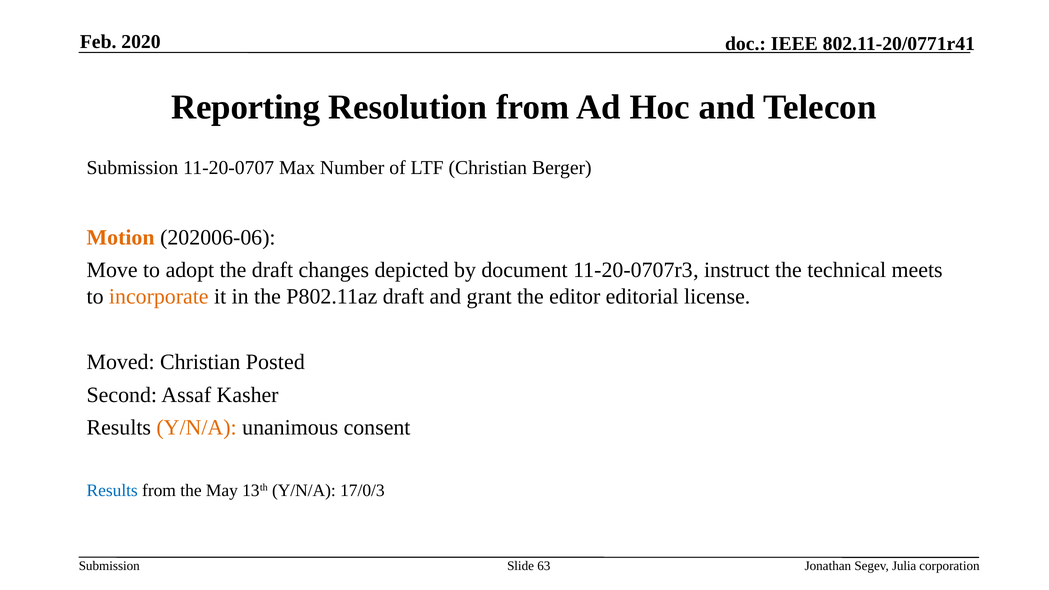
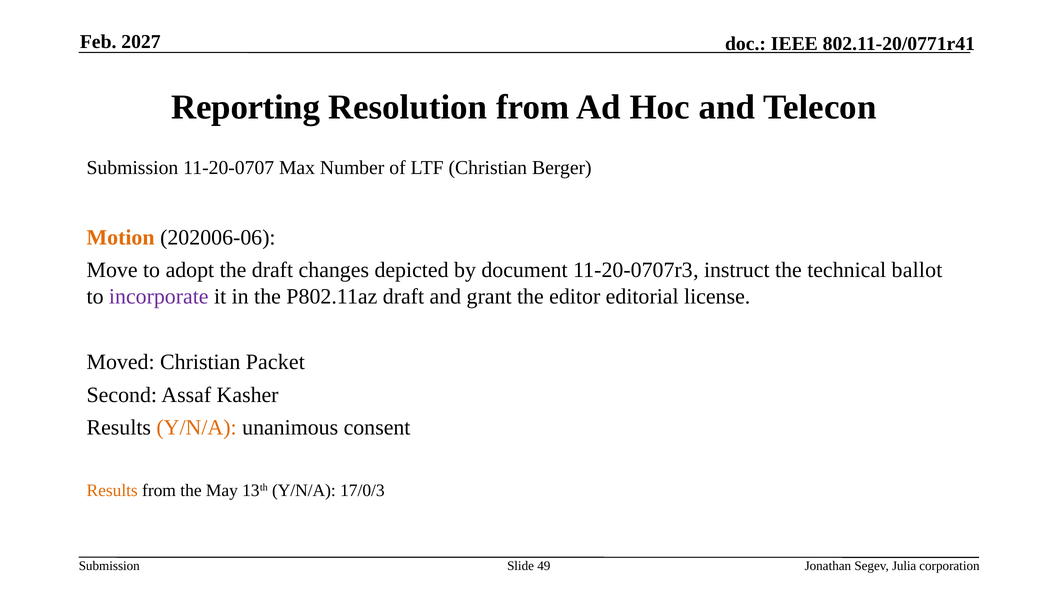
2020: 2020 -> 2027
meets: meets -> ballot
incorporate colour: orange -> purple
Posted: Posted -> Packet
Results at (112, 490) colour: blue -> orange
63: 63 -> 49
